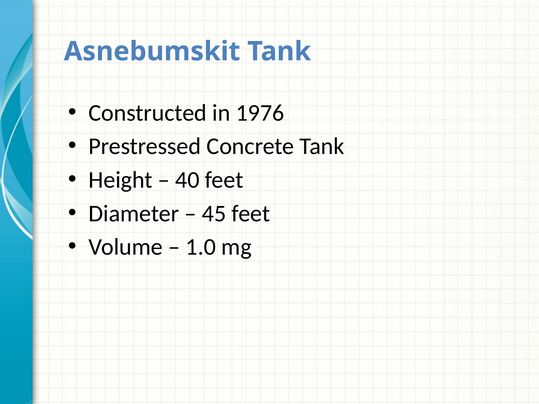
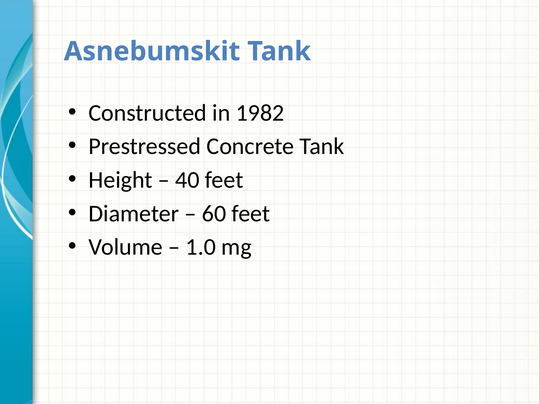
1976: 1976 -> 1982
45: 45 -> 60
